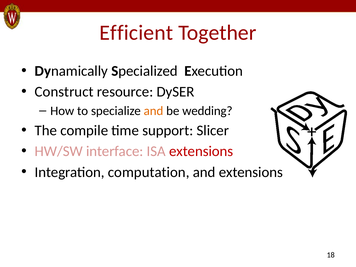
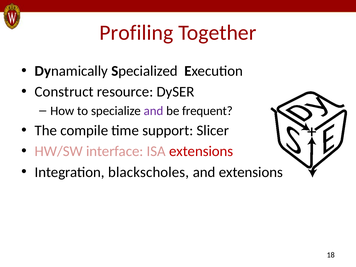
Efficient: Efficient -> Profiling
and at (153, 111) colour: orange -> purple
wedding: wedding -> frequent
computation: computation -> blackscholes
